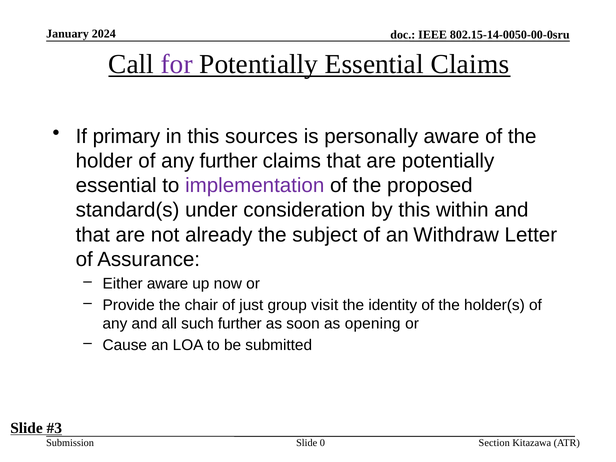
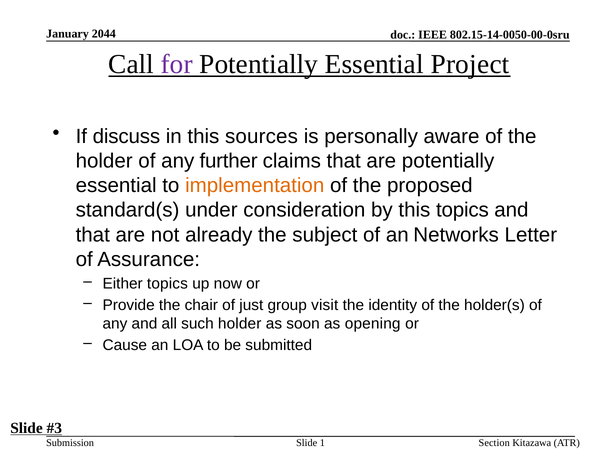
2024: 2024 -> 2044
Essential Claims: Claims -> Project
primary: primary -> discuss
implementation colour: purple -> orange
this within: within -> topics
Withdraw: Withdraw -> Networks
Either aware: aware -> topics
such further: further -> holder
0: 0 -> 1
